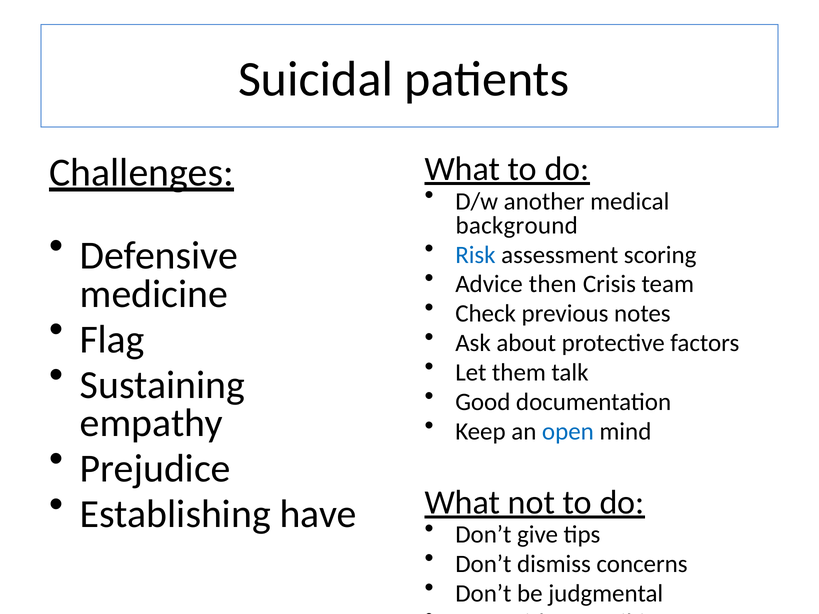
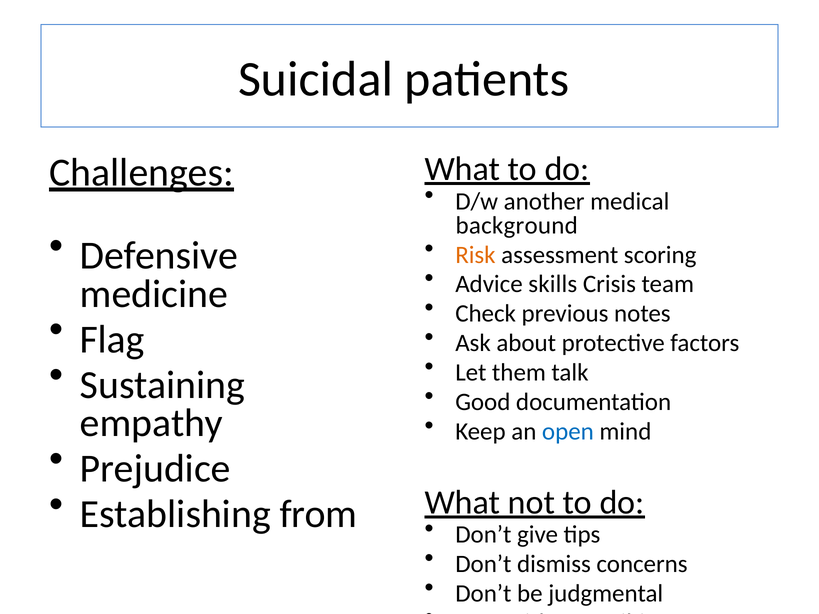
Risk colour: blue -> orange
then: then -> skills
have: have -> from
